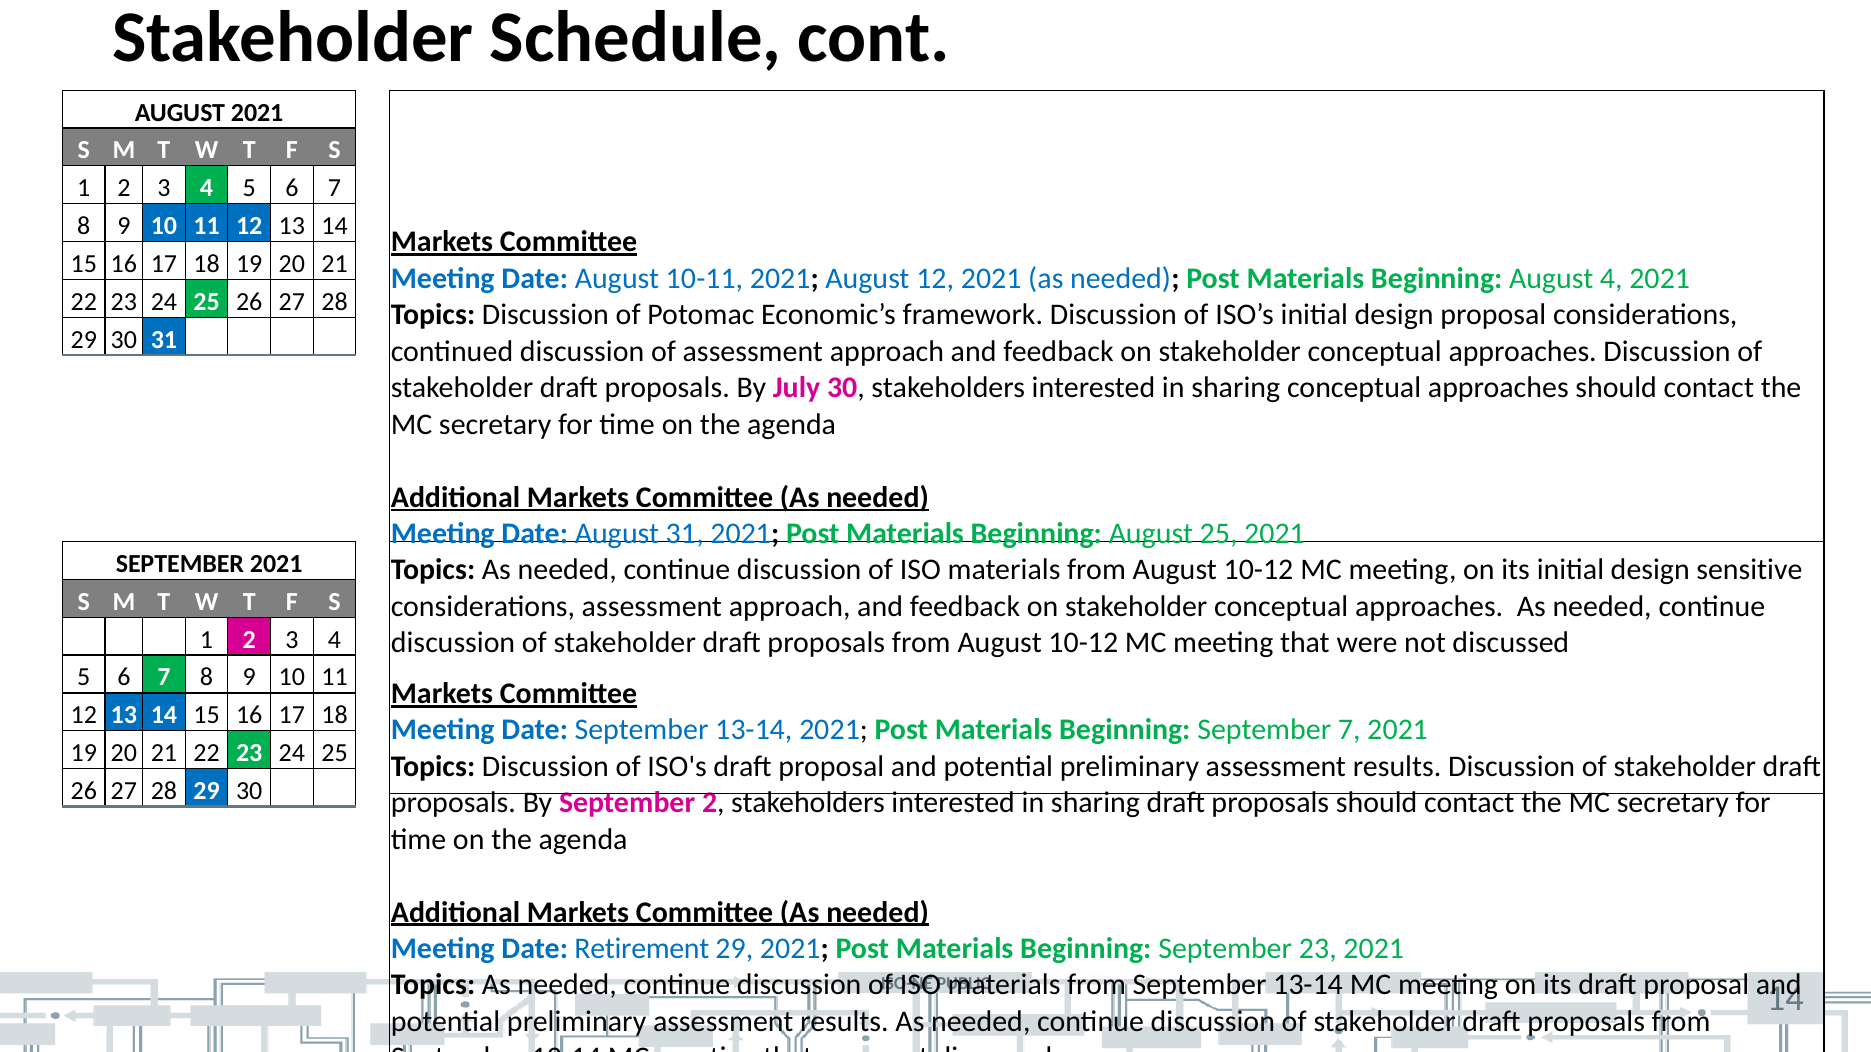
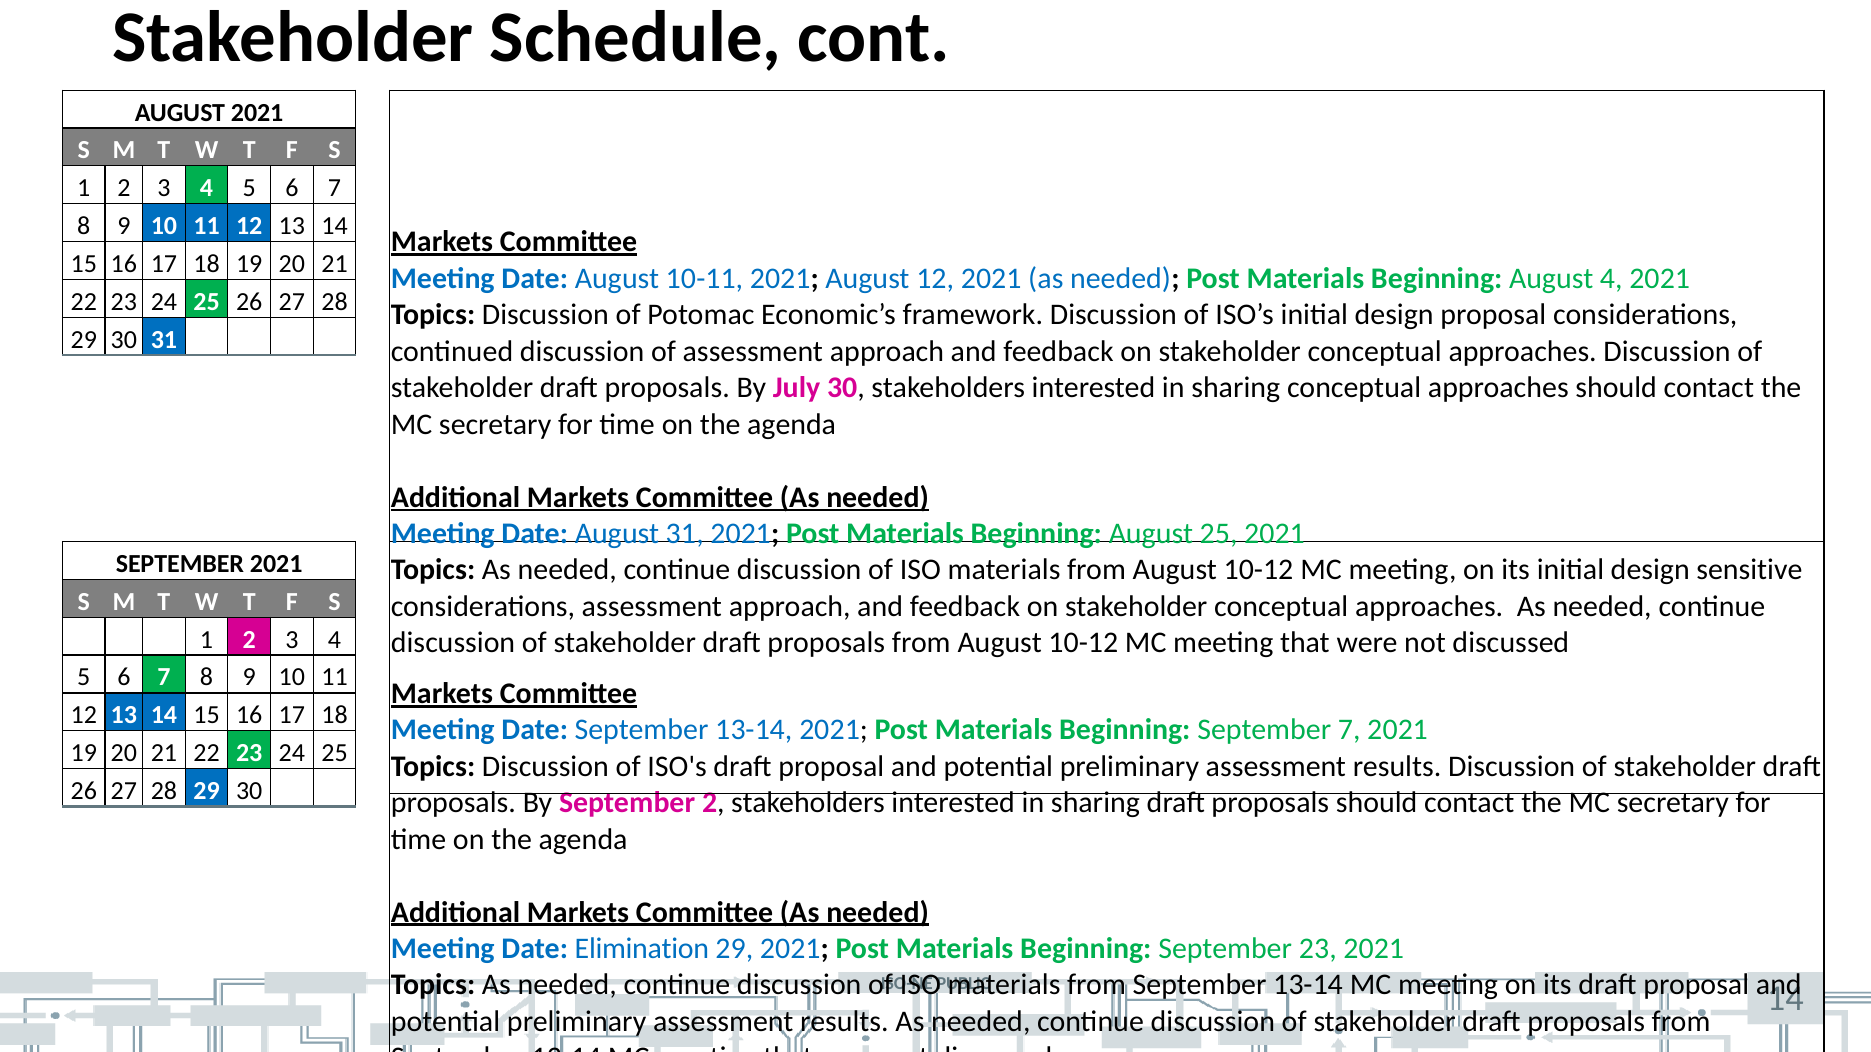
Retirement: Retirement -> Elimination
